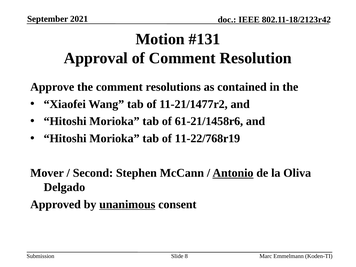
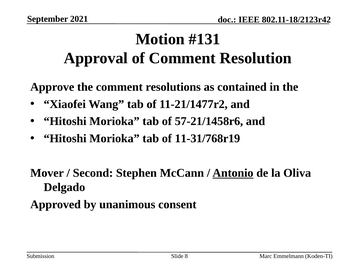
61-21/1458r6: 61-21/1458r6 -> 57-21/1458r6
11-22/768r19: 11-22/768r19 -> 11-31/768r19
unanimous underline: present -> none
